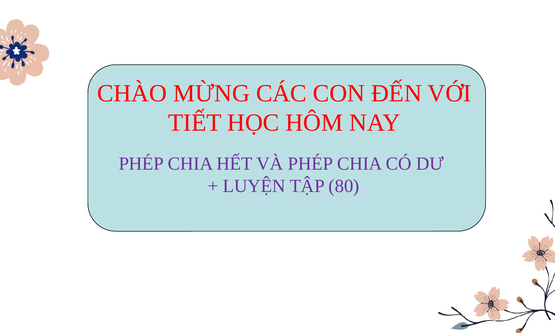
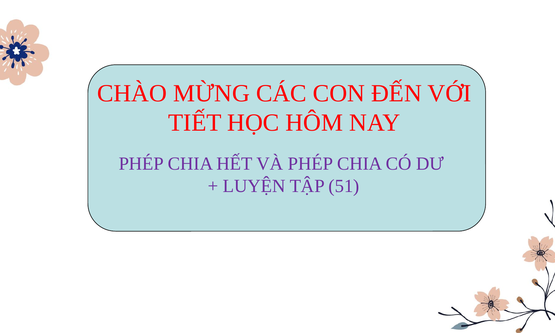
80: 80 -> 51
